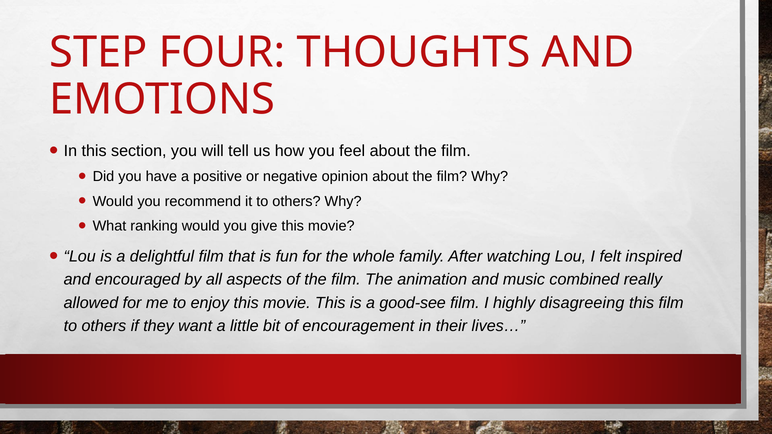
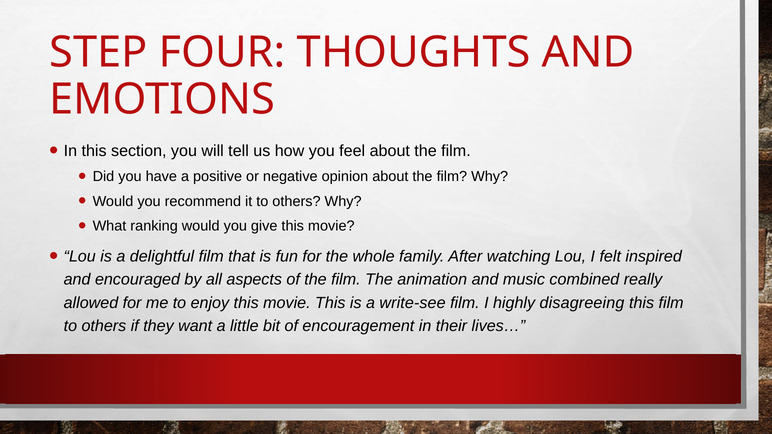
good-see: good-see -> write-see
